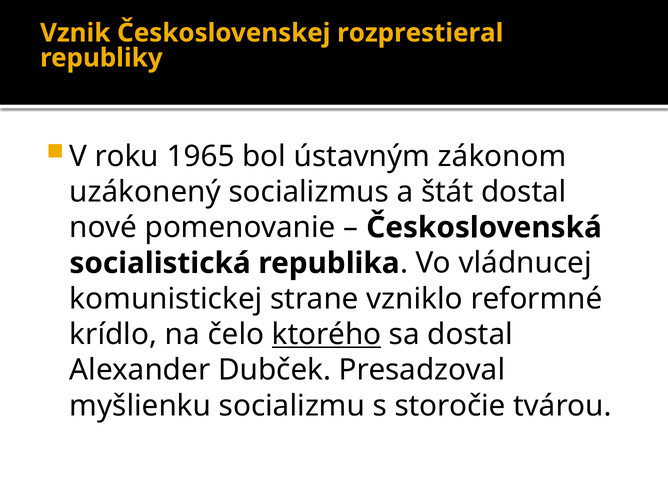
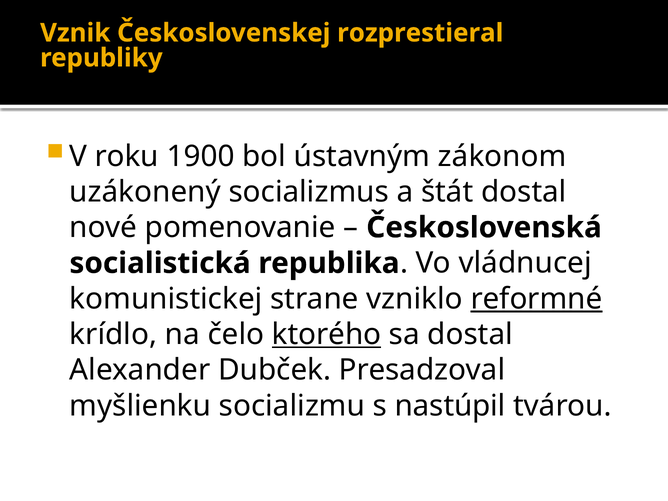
1965: 1965 -> 1900
reformné underline: none -> present
storočie: storočie -> nastúpil
